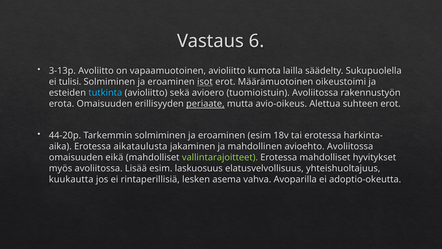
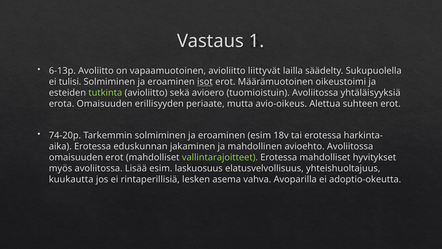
6: 6 -> 1
3-13p: 3-13p -> 6-13p
kumota: kumota -> liittyvät
tutkinta colour: light blue -> light green
rakennustyön: rakennustyön -> yhtäläisyyksiä
periaate underline: present -> none
44-20p: 44-20p -> 74-20p
aikataulusta: aikataulusta -> eduskunnan
omaisuuden eikä: eikä -> erot
